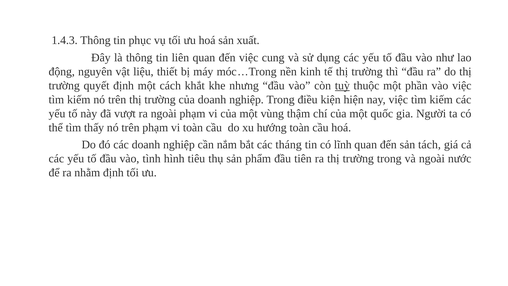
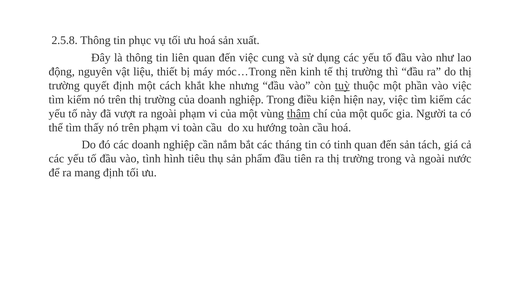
1.4.3: 1.4.3 -> 2.5.8
thậm underline: none -> present
lĩnh: lĩnh -> tinh
nhằm: nhằm -> mang
